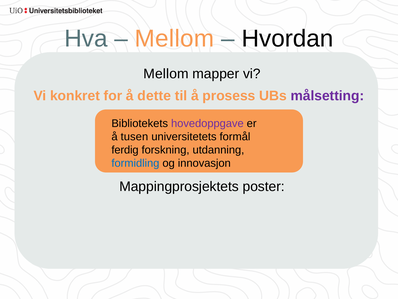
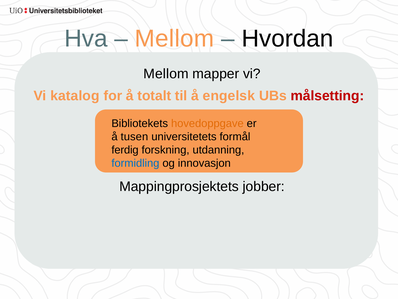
konkret: konkret -> katalog
dette: dette -> totalt
prosess: prosess -> engelsk
målsetting colour: purple -> red
hovedoppgave colour: purple -> orange
poster: poster -> jobber
